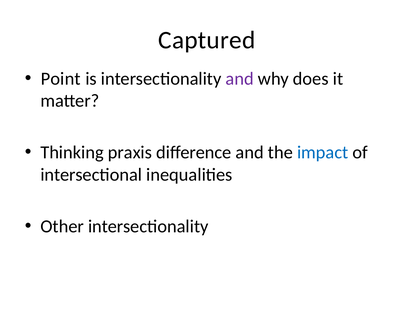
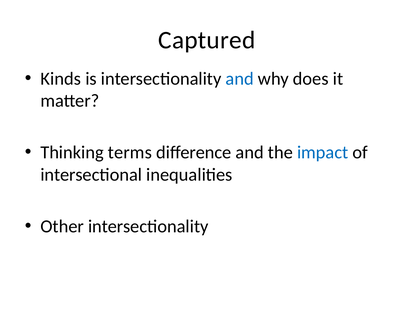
Point: Point -> Kinds
and at (240, 79) colour: purple -> blue
praxis: praxis -> terms
